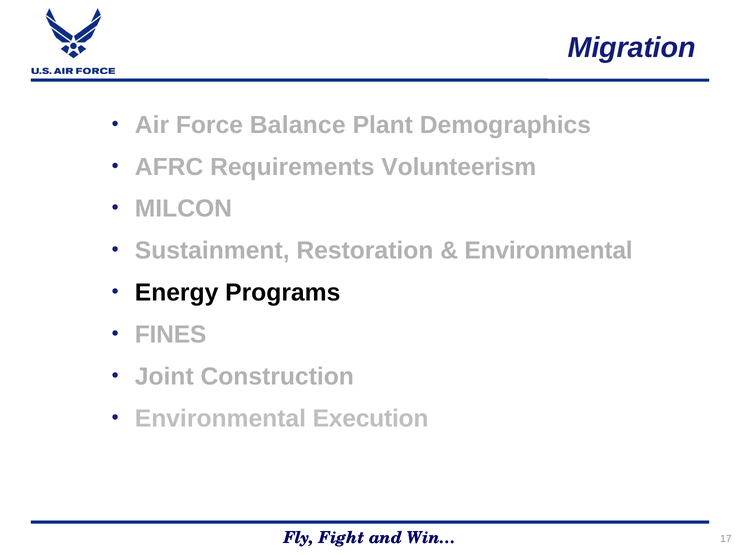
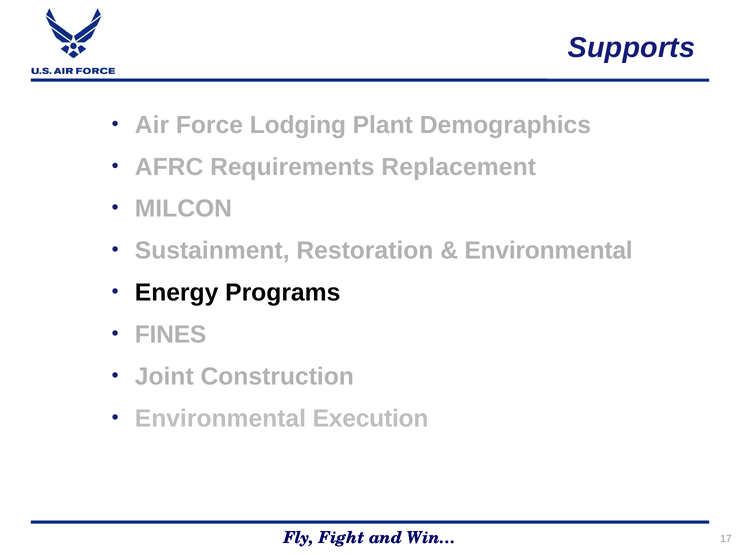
Migration: Migration -> Supports
Balance: Balance -> Lodging
Volunteerism: Volunteerism -> Replacement
